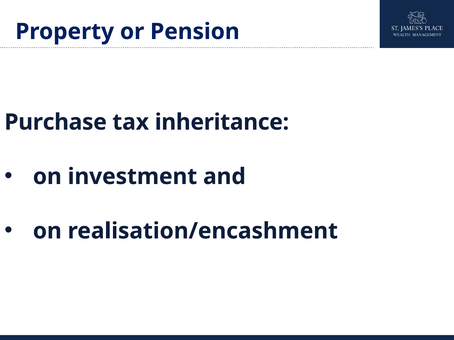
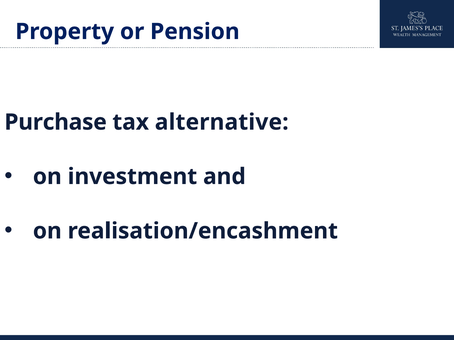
inheritance: inheritance -> alternative
